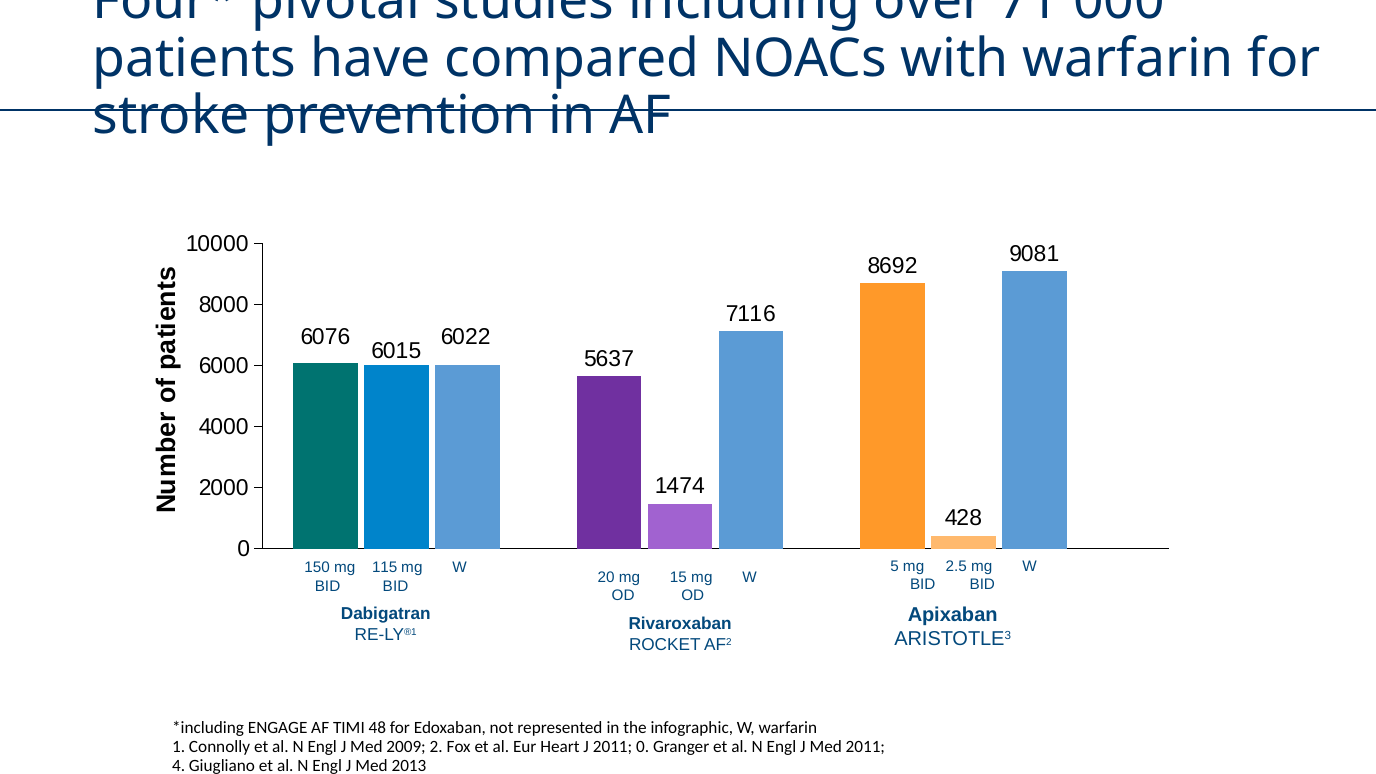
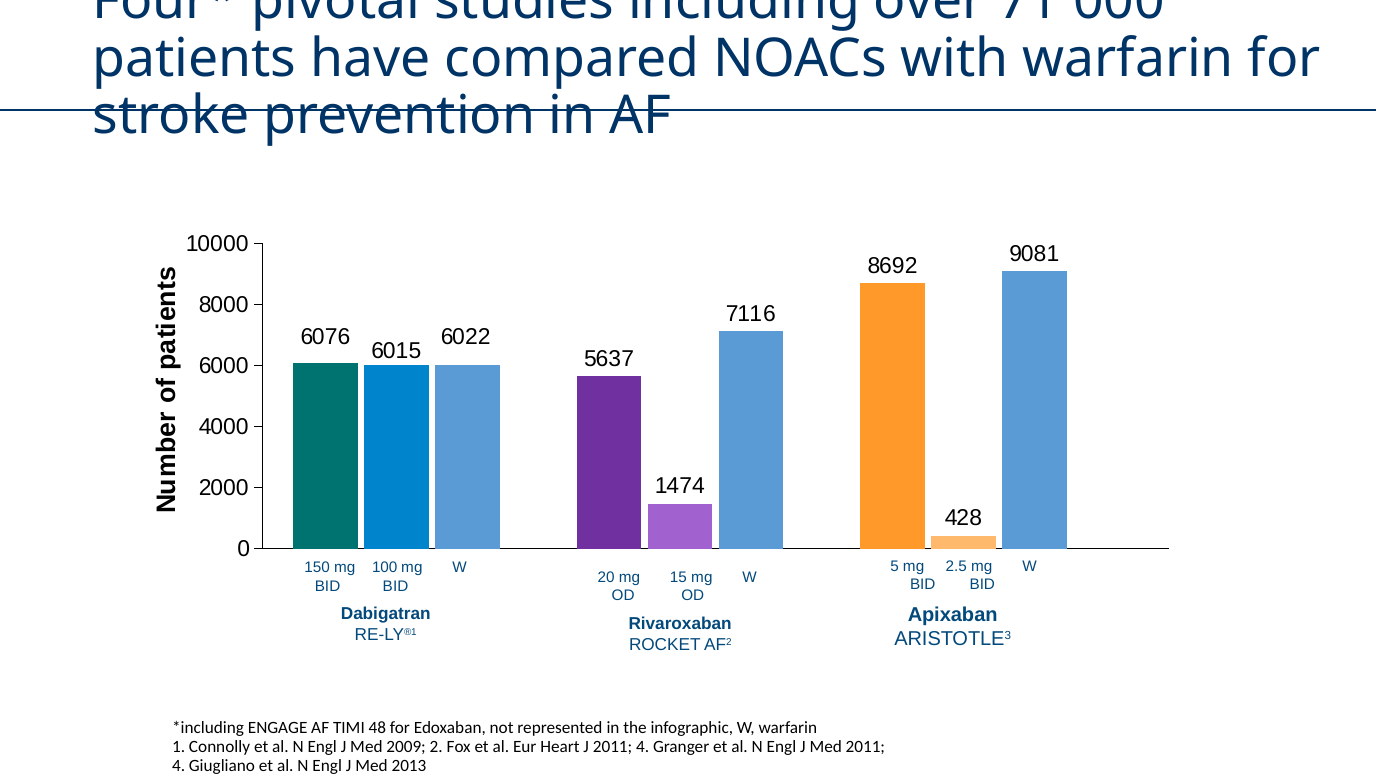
115: 115 -> 100
J 2011 0: 0 -> 4
